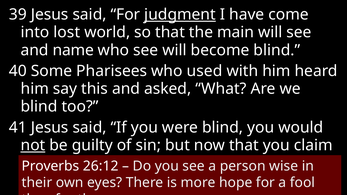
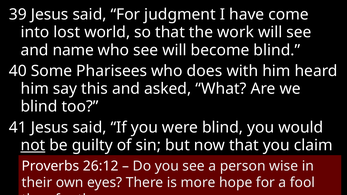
judgment underline: present -> none
main: main -> work
used: used -> does
